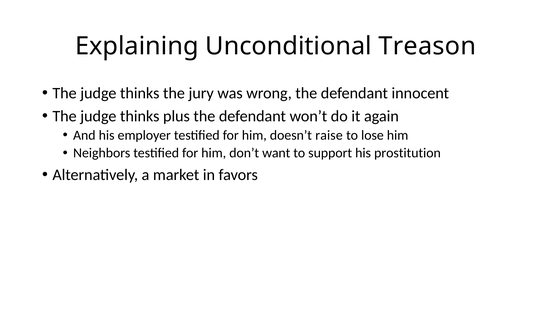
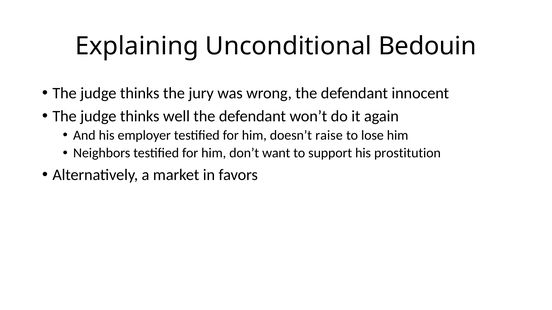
Treason: Treason -> Bedouin
plus: plus -> well
